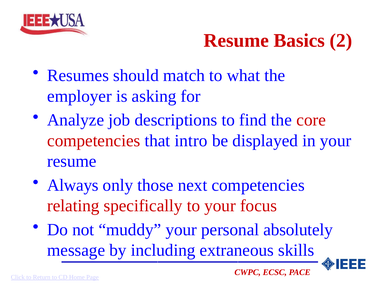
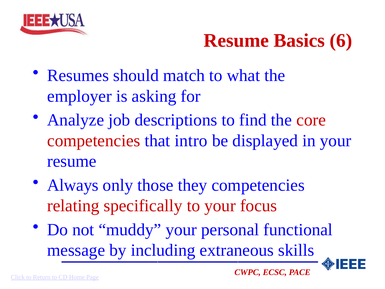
2: 2 -> 6
next: next -> they
absolutely: absolutely -> functional
